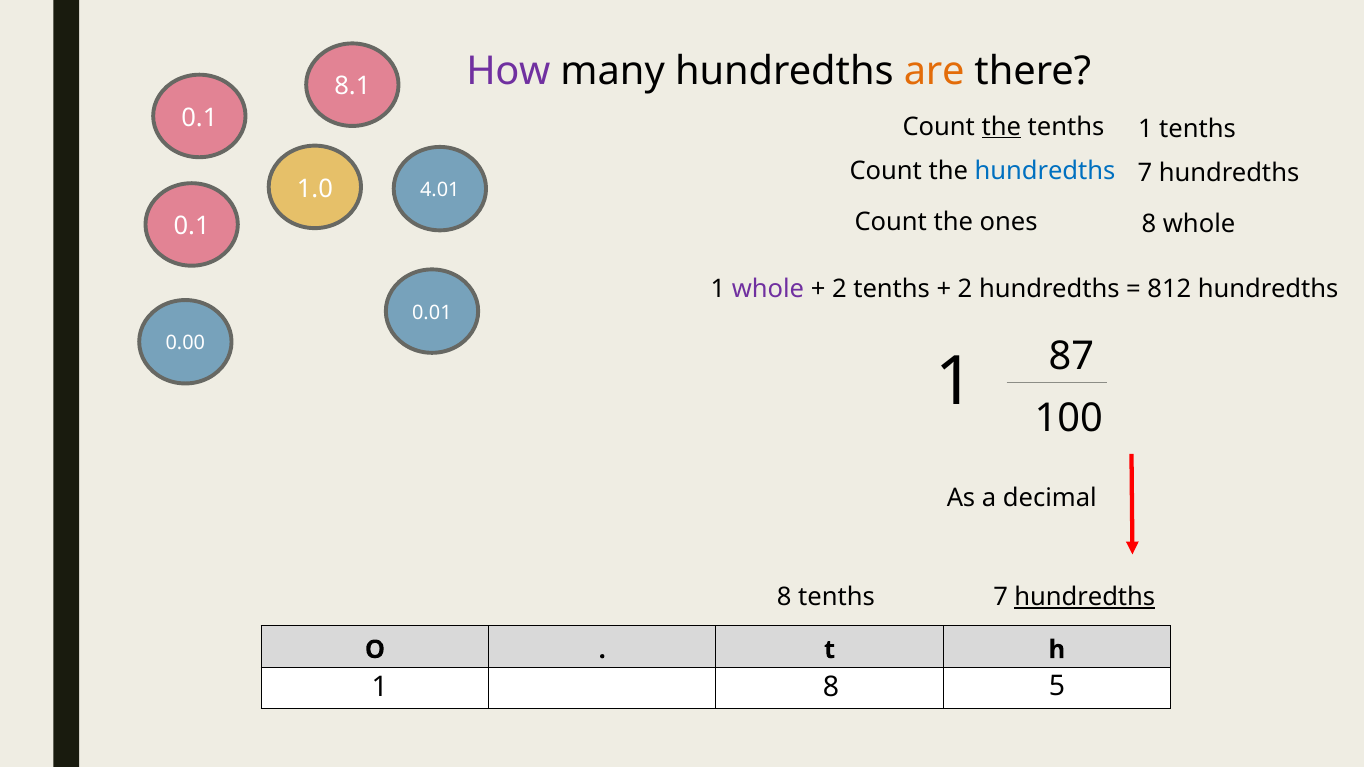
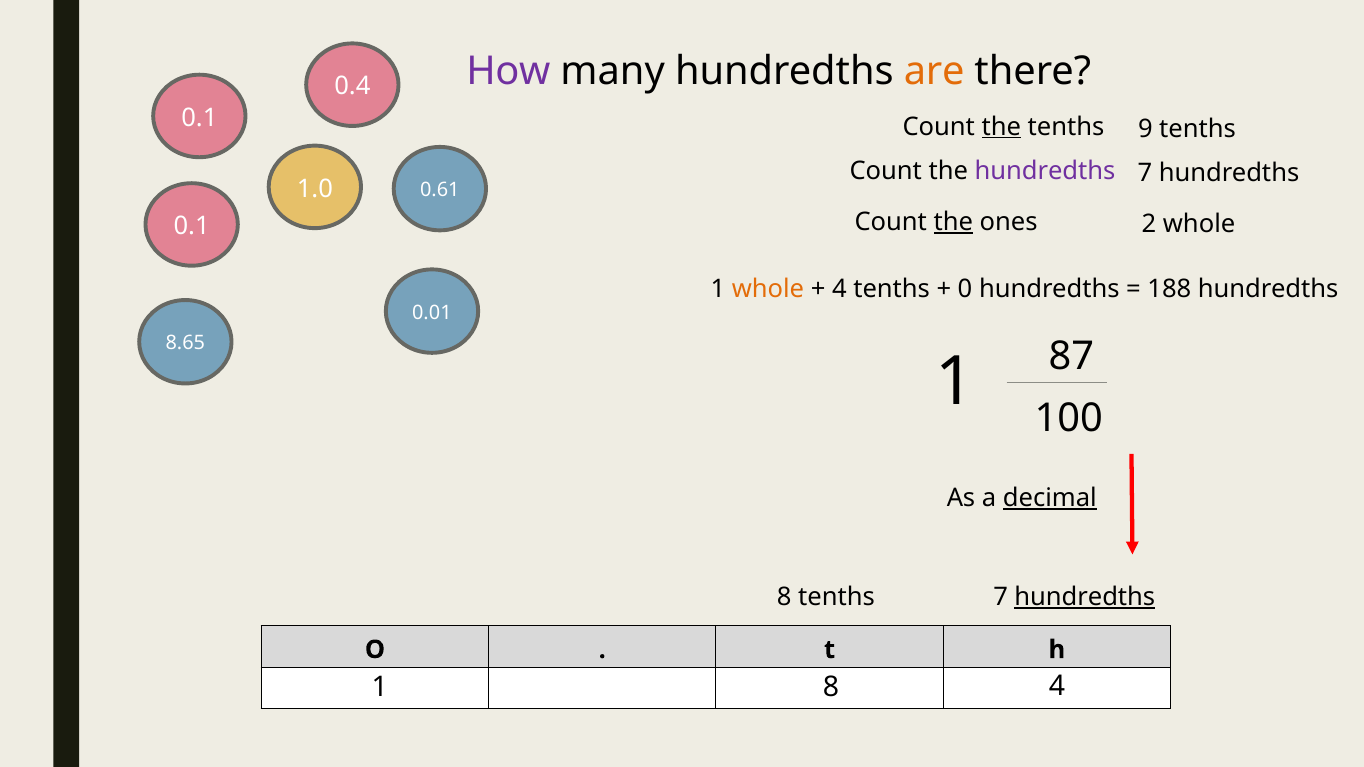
8.1: 8.1 -> 0.4
tenths 1: 1 -> 9
hundredths at (1045, 171) colour: blue -> purple
4.01: 4.01 -> 0.61
the at (953, 222) underline: none -> present
ones 8: 8 -> 2
whole at (768, 289) colour: purple -> orange
2 at (839, 289): 2 -> 4
2 at (965, 289): 2 -> 0
812: 812 -> 188
0.00: 0.00 -> 8.65
decimal underline: none -> present
8 5: 5 -> 4
